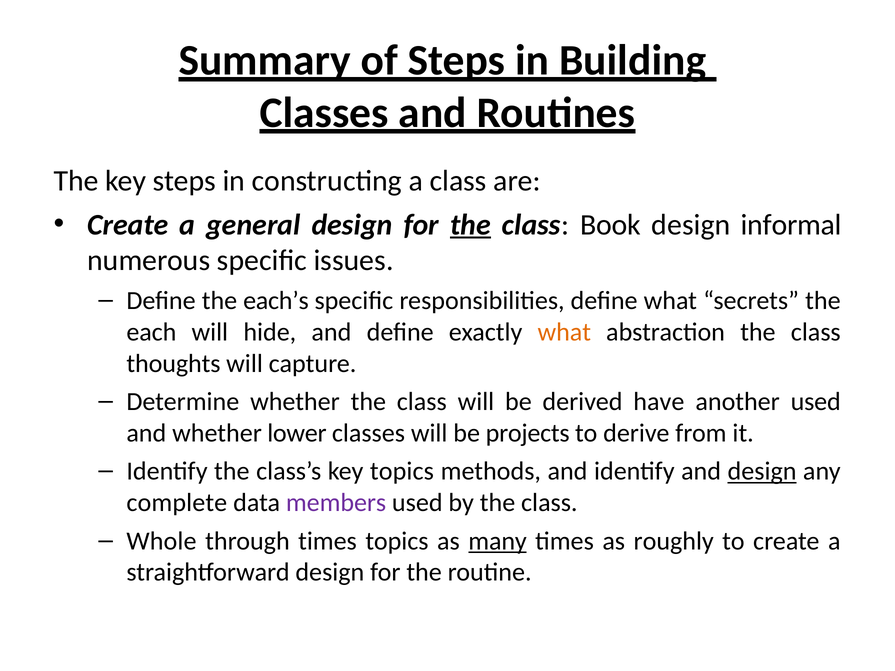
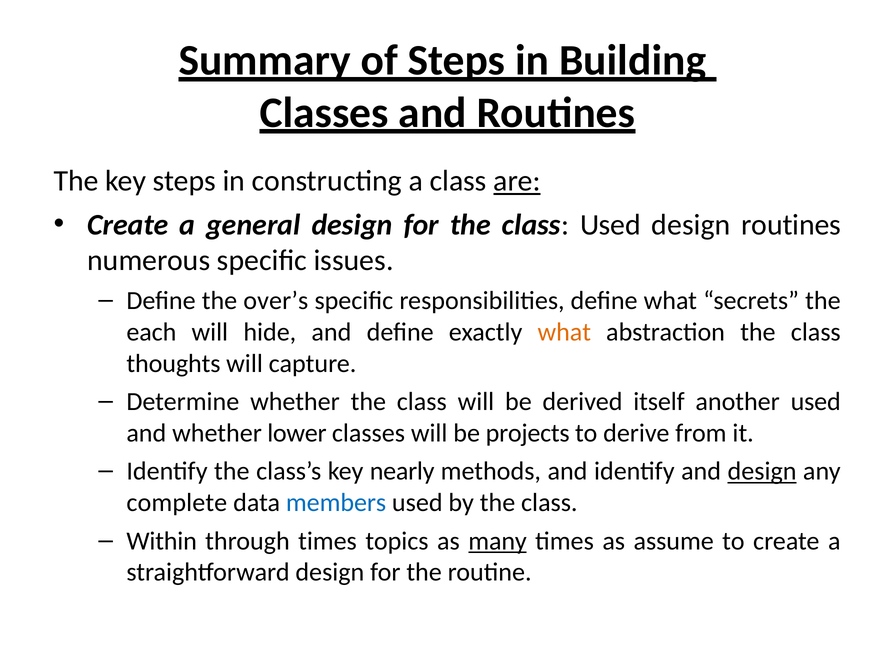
are underline: none -> present
the at (470, 225) underline: present -> none
class Book: Book -> Used
design informal: informal -> routines
each’s: each’s -> over’s
have: have -> itself
key topics: topics -> nearly
members colour: purple -> blue
Whole: Whole -> Within
roughly: roughly -> assume
